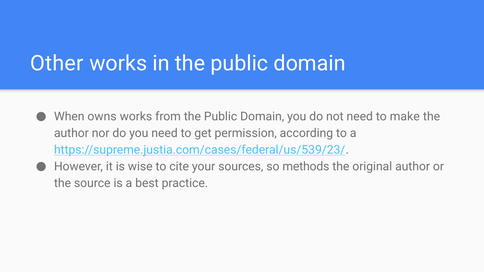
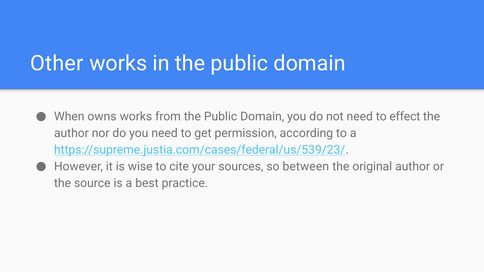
make: make -> effect
methods: methods -> between
